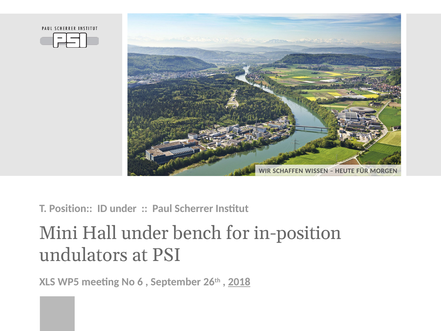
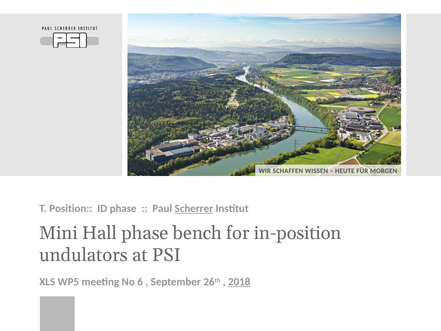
ID under: under -> phase
Scherrer underline: none -> present
Hall under: under -> phase
